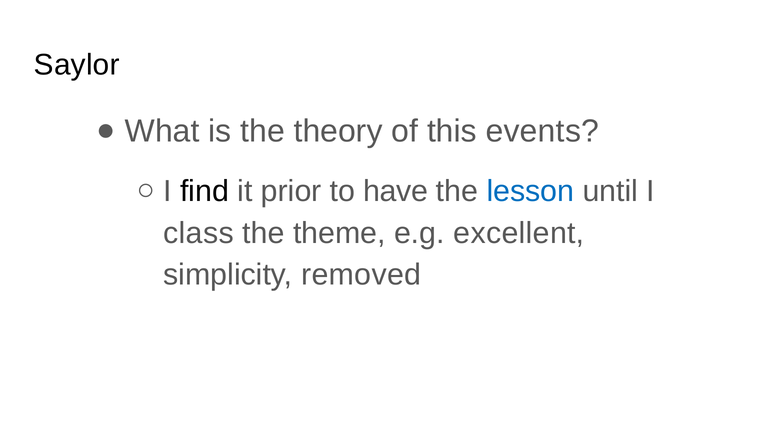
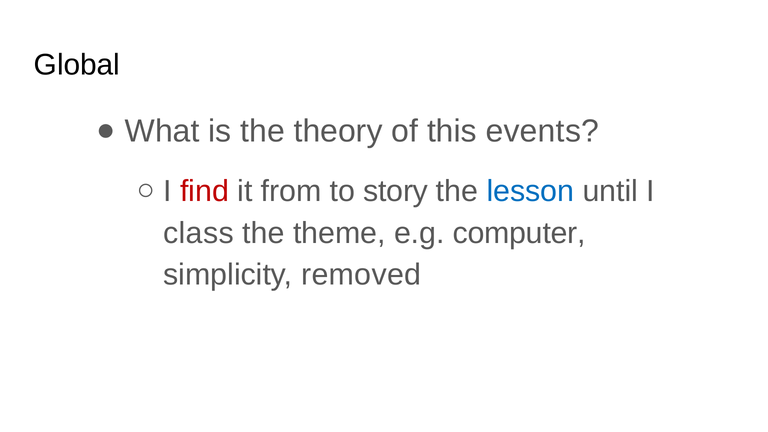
Saylor: Saylor -> Global
find colour: black -> red
prior: prior -> from
have: have -> story
excellent: excellent -> computer
